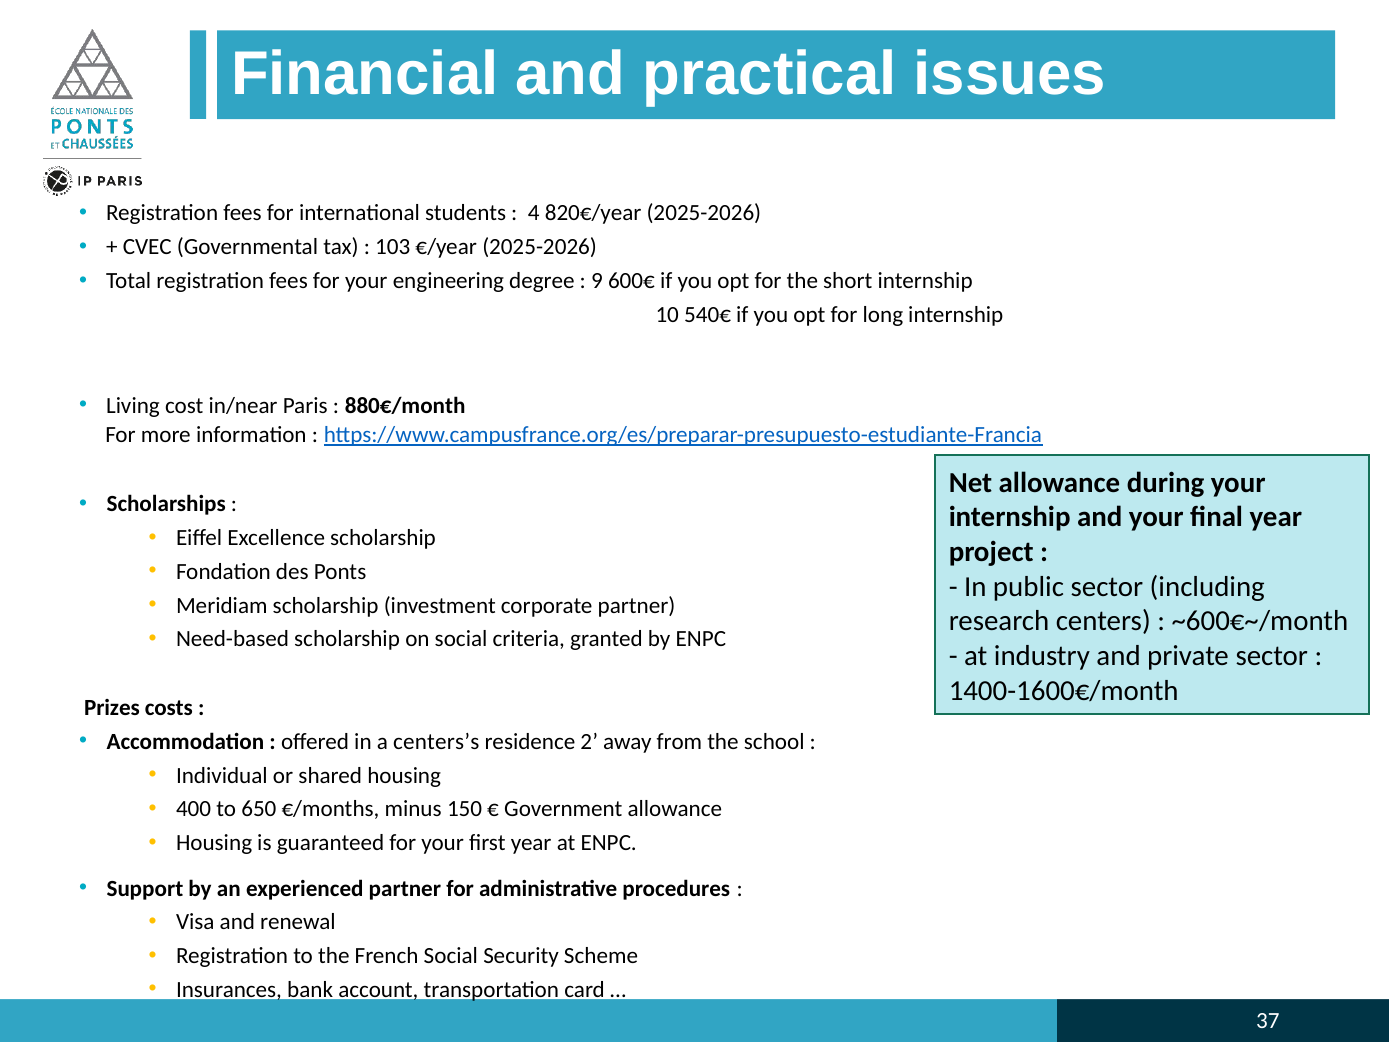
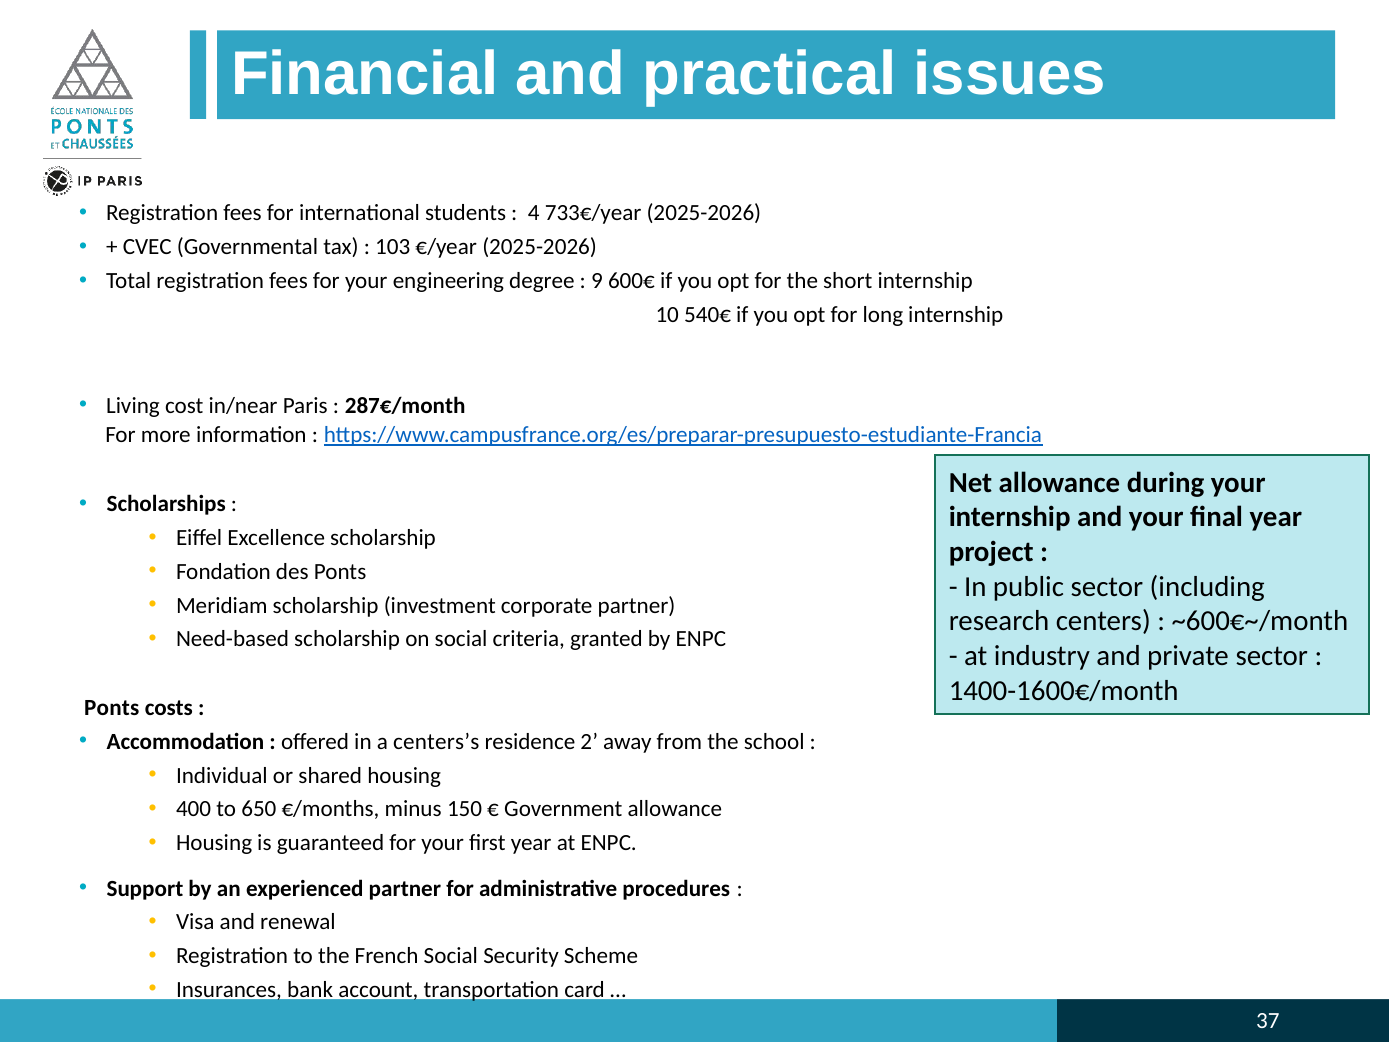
820€/year: 820€/year -> 733€/year
880€/month: 880€/month -> 287€/month
Prizes at (112, 708): Prizes -> Ponts
